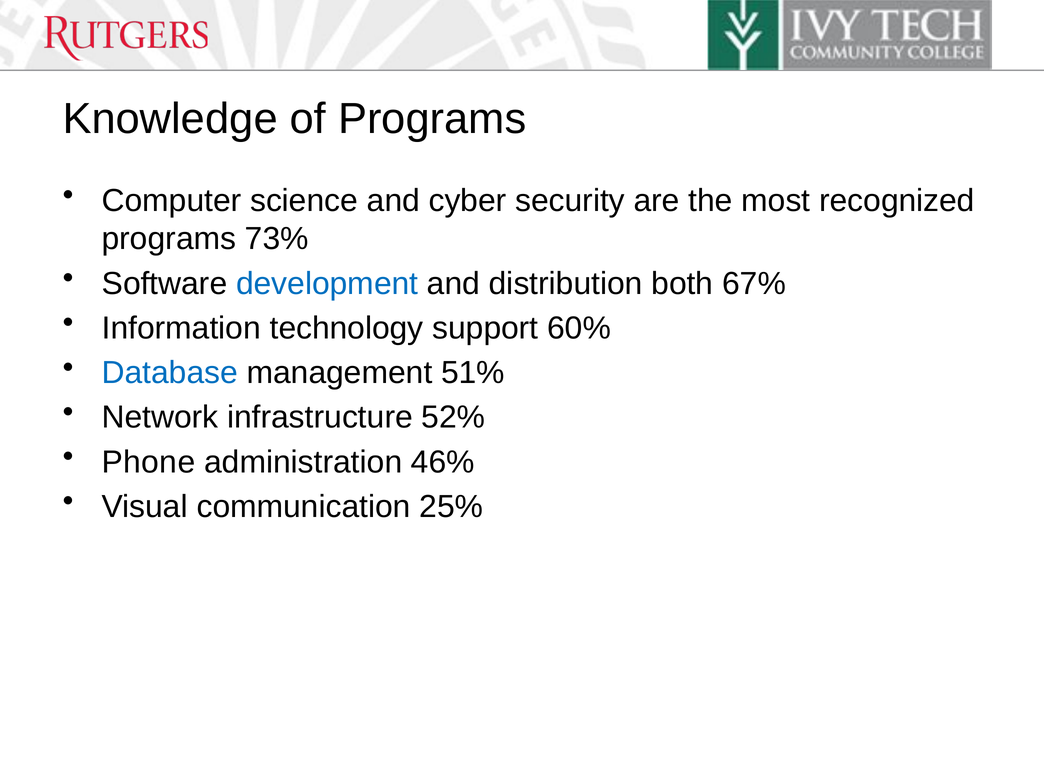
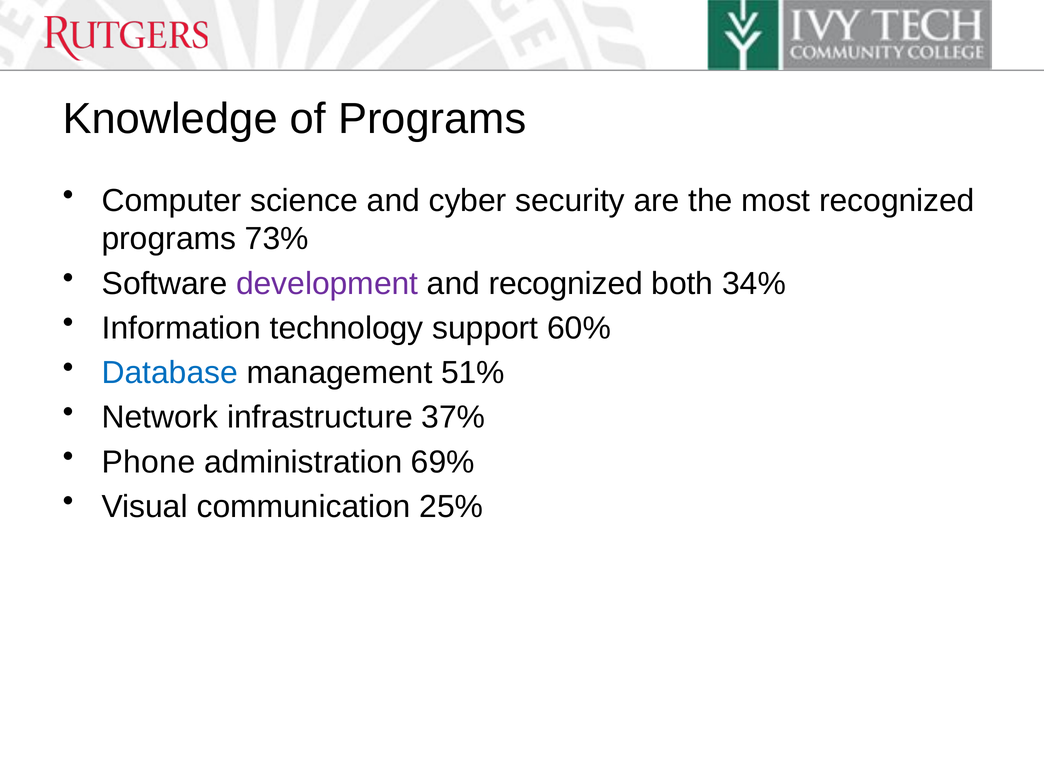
development colour: blue -> purple
and distribution: distribution -> recognized
67%: 67% -> 34%
52%: 52% -> 37%
46%: 46% -> 69%
